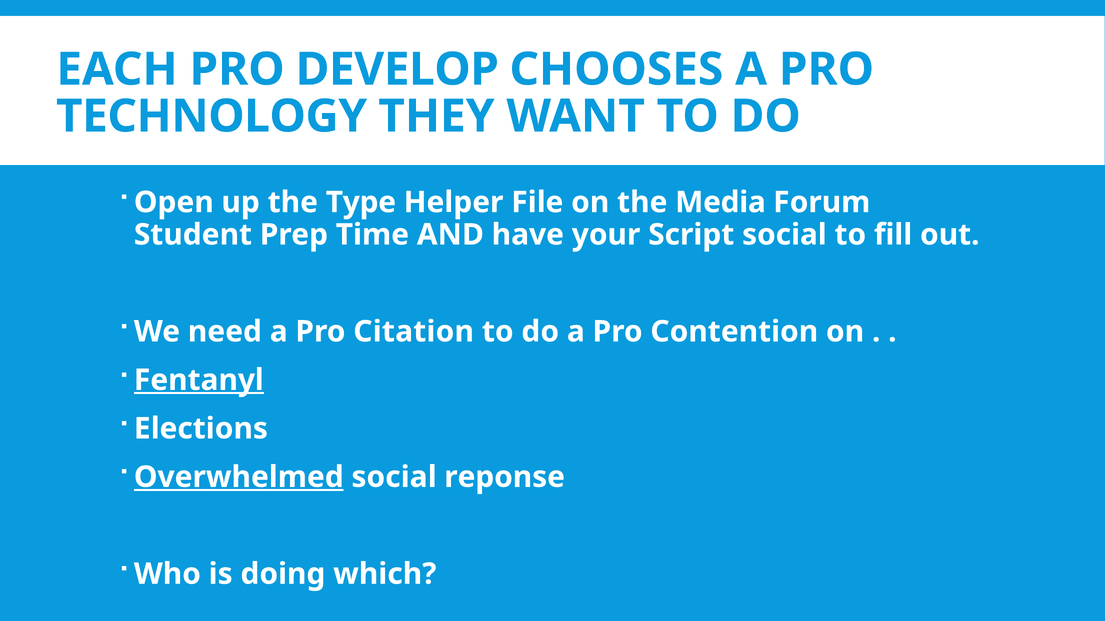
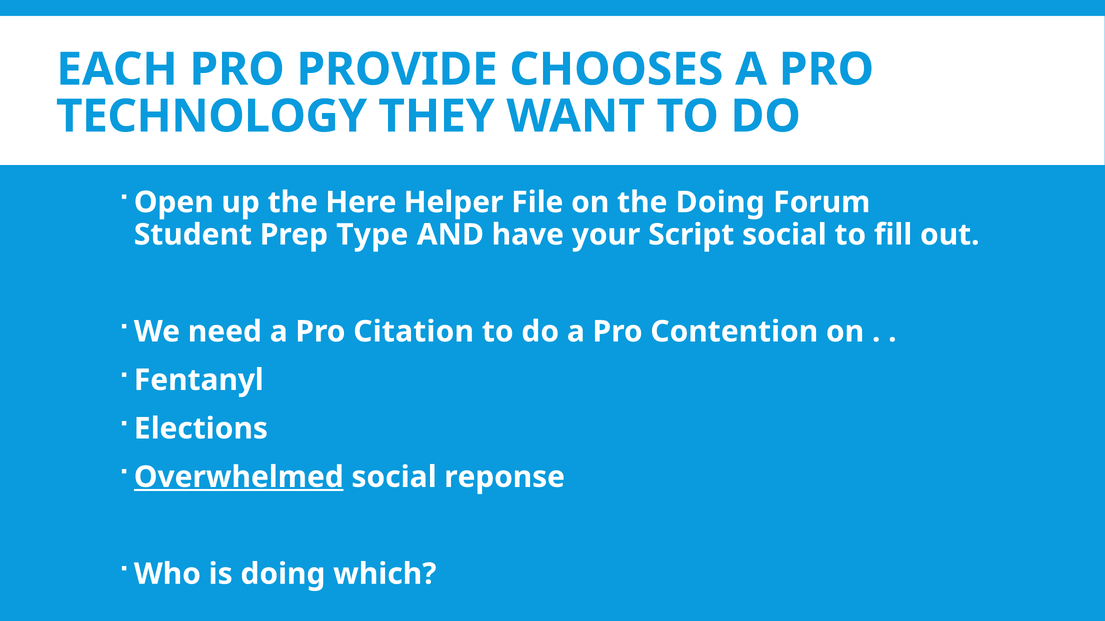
DEVELOP: DEVELOP -> PROVIDE
Type: Type -> Here
the Media: Media -> Doing
Time: Time -> Type
Fentanyl underline: present -> none
